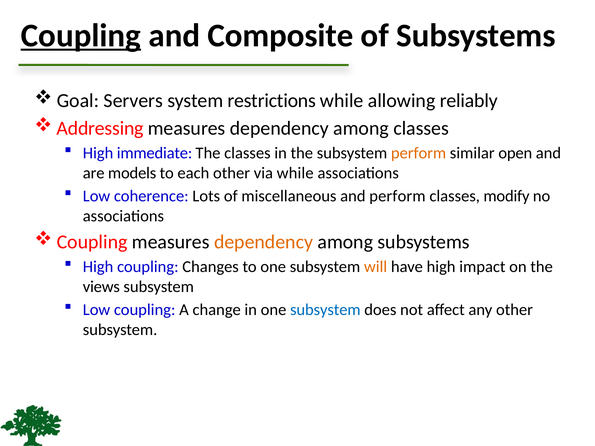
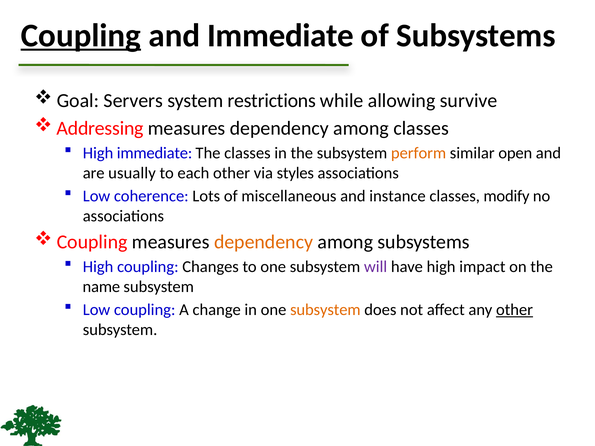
and Composite: Composite -> Immediate
reliably: reliably -> survive
models: models -> usually
via while: while -> styles
and perform: perform -> instance
will colour: orange -> purple
views: views -> name
subsystem at (325, 310) colour: blue -> orange
other at (514, 310) underline: none -> present
